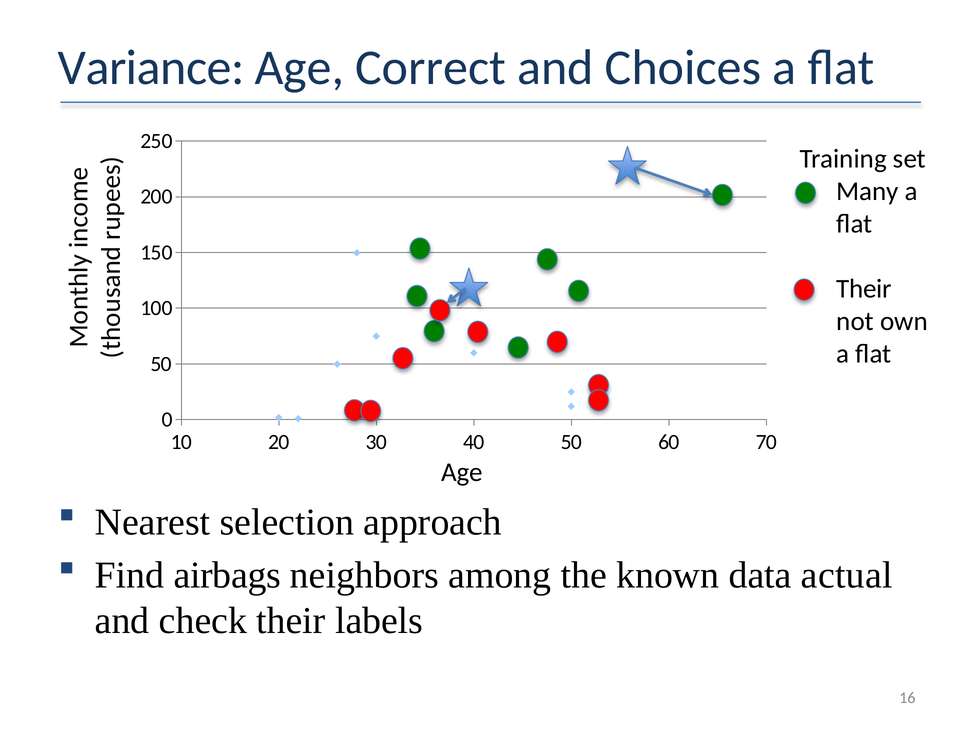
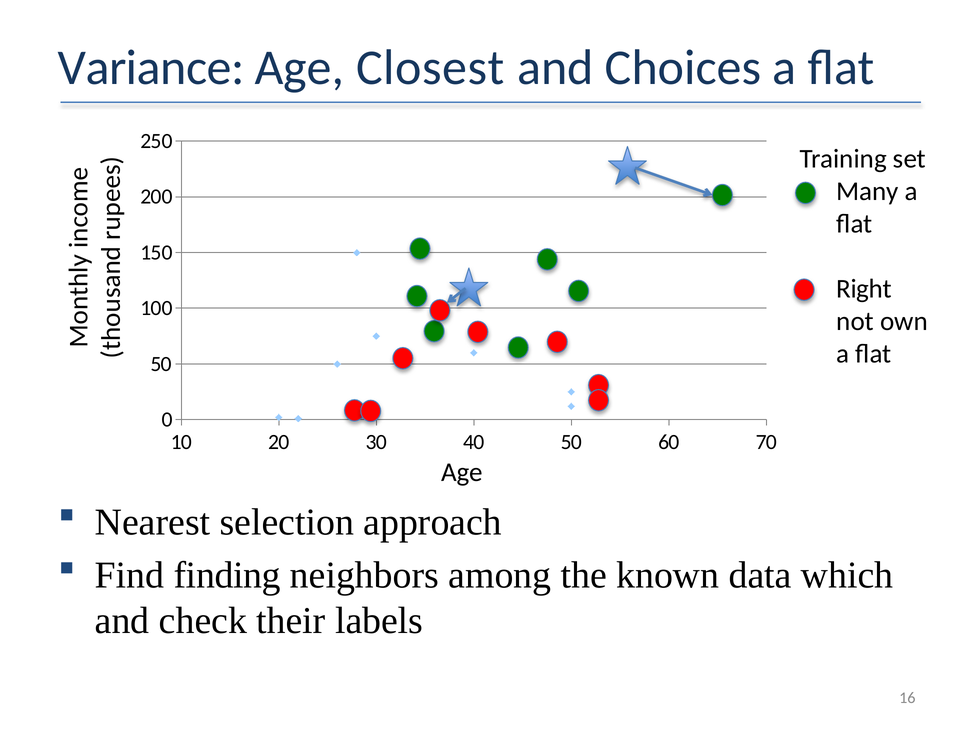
Correct: Correct -> Closest
Their at (864, 289): Their -> Right
airbags: airbags -> finding
actual: actual -> which
